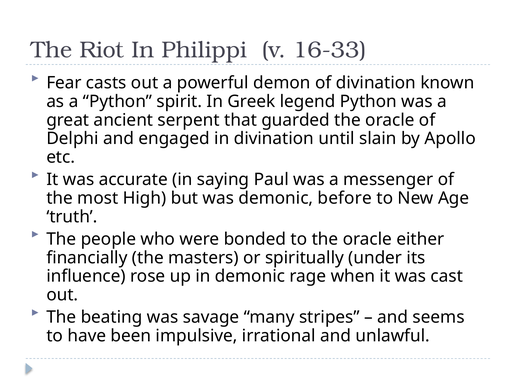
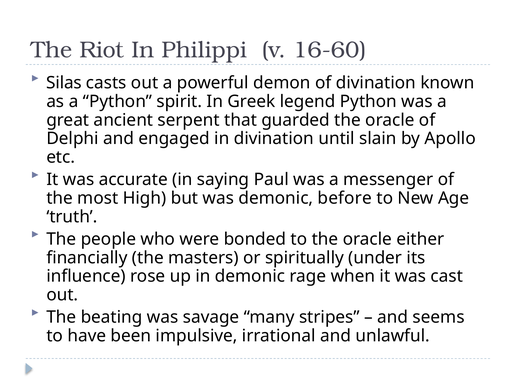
16-33: 16-33 -> 16-60
Fear: Fear -> Silas
